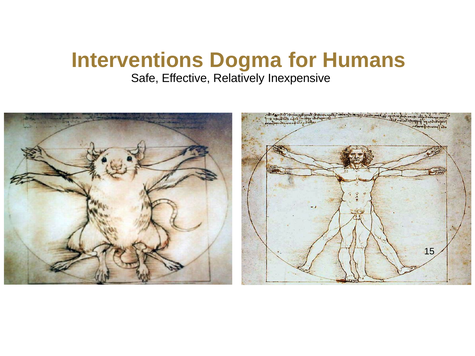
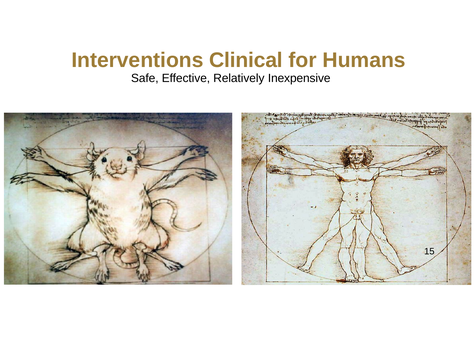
Dogma: Dogma -> Clinical
